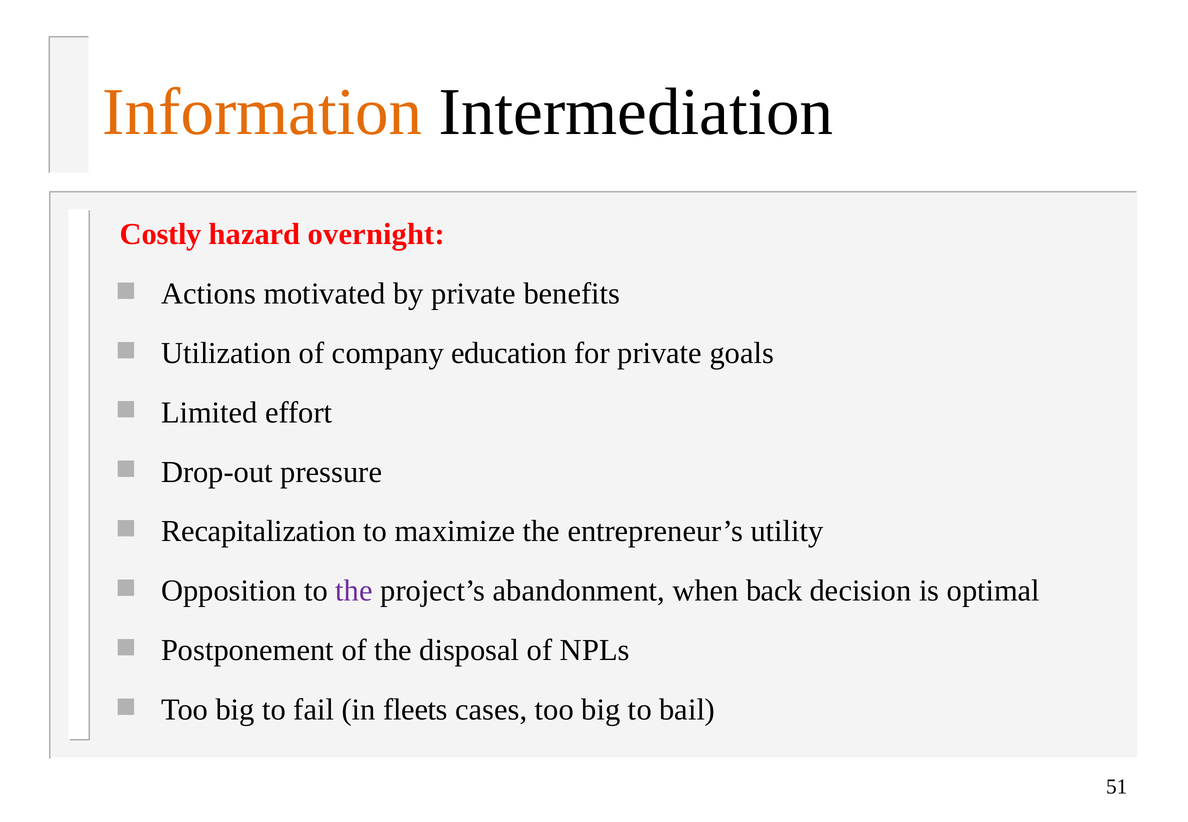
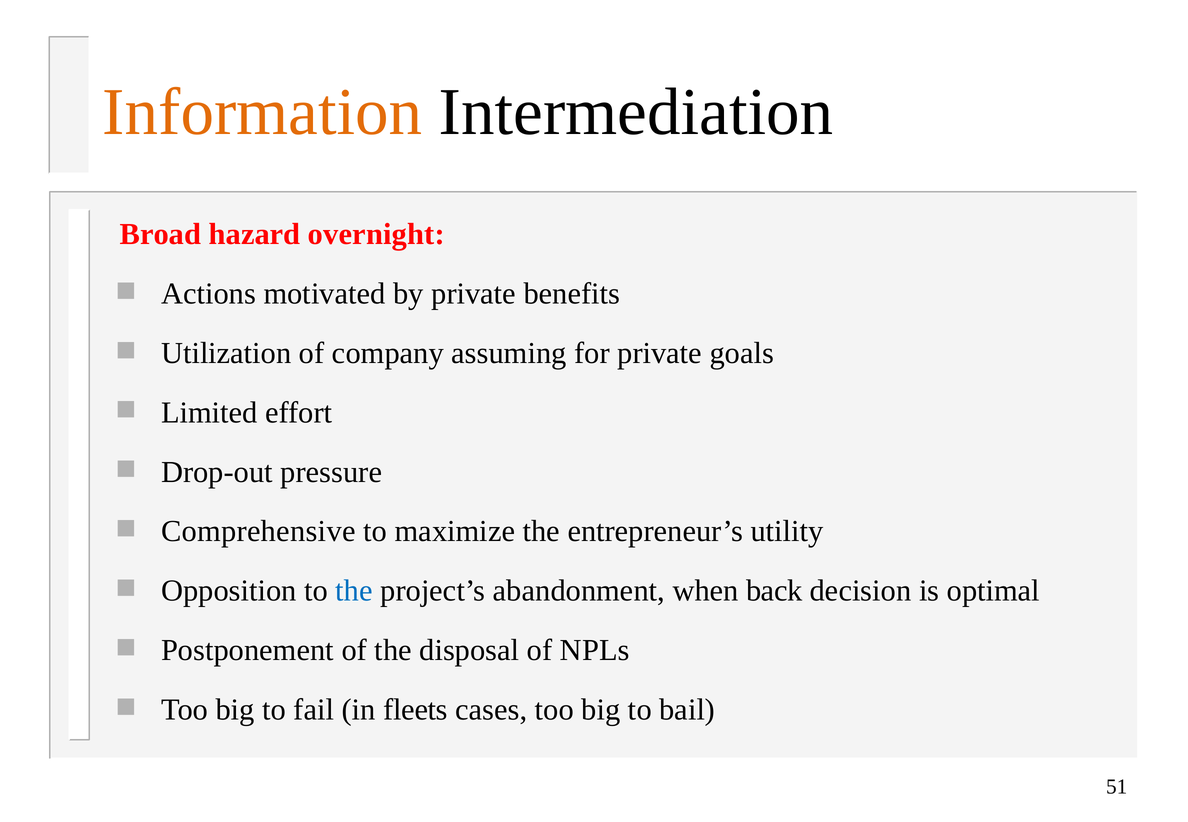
Costly: Costly -> Broad
education: education -> assuming
Recapitalization: Recapitalization -> Comprehensive
the at (354, 591) colour: purple -> blue
